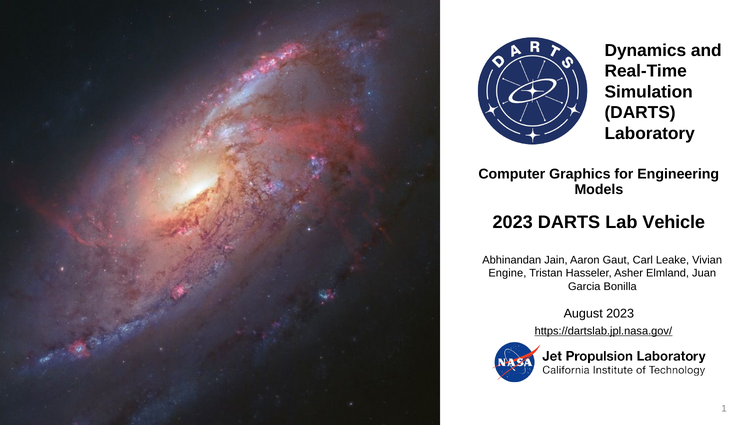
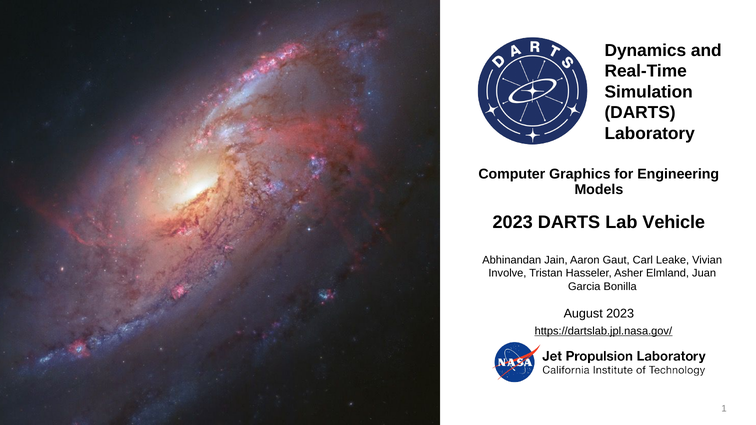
Engine: Engine -> Involve
